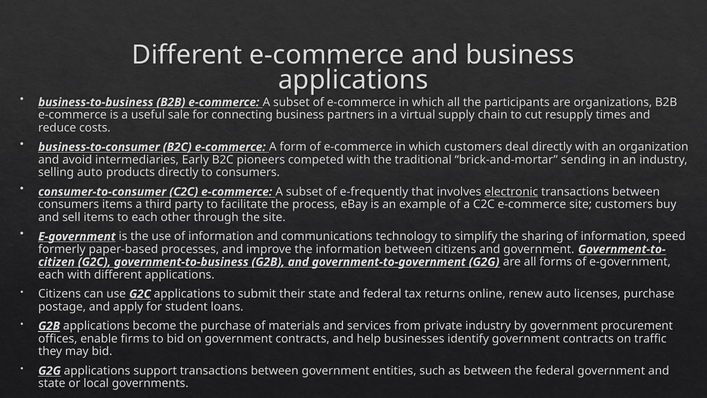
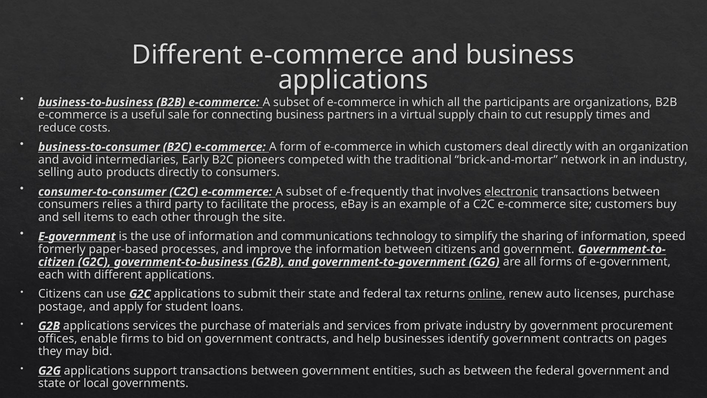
sending: sending -> network
consumers items: items -> relies
online underline: none -> present
applications become: become -> services
traffic: traffic -> pages
